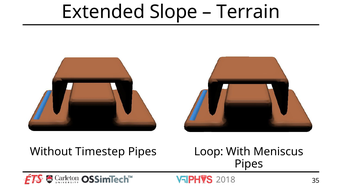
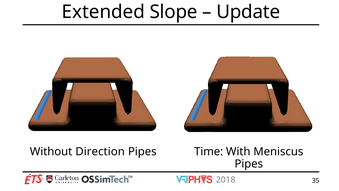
Terrain: Terrain -> Update
Timestep: Timestep -> Direction
Loop: Loop -> Time
